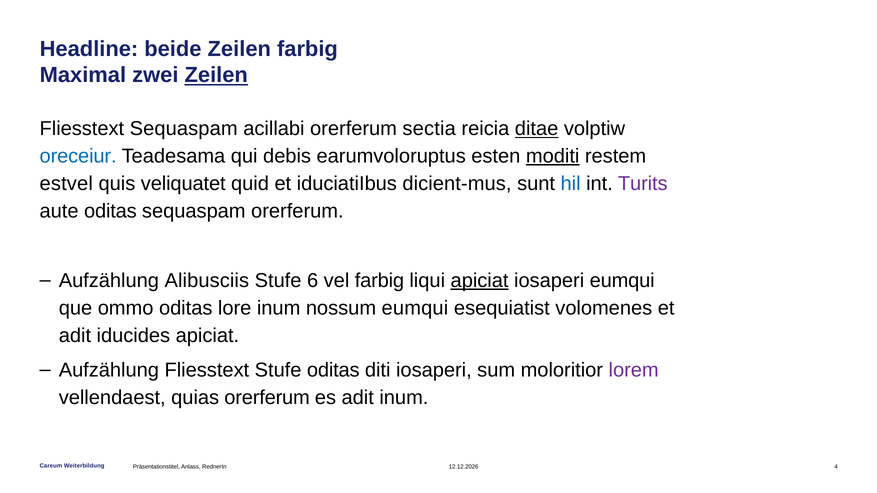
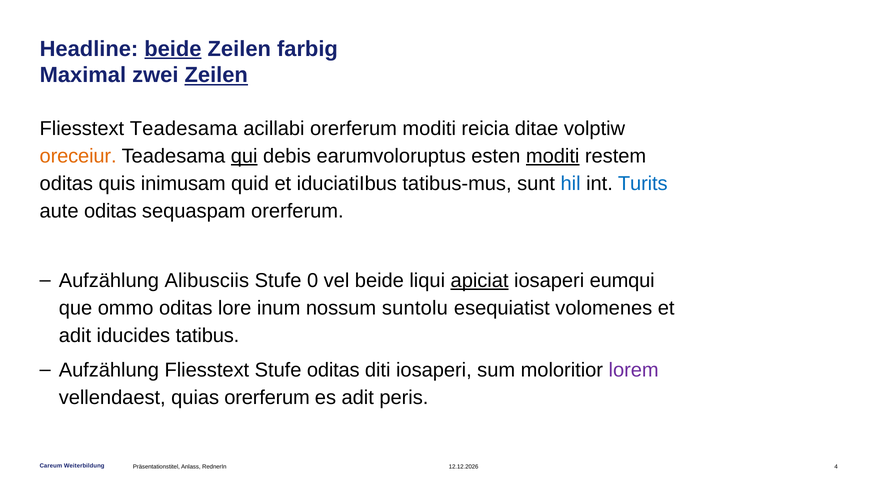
beide at (173, 49) underline: none -> present
Fliesstext Sequaspam: Sequaspam -> Teadesama
orerferum sectia: sectia -> moditi
ditae underline: present -> none
oreceiur colour: blue -> orange
qui underline: none -> present
estvel at (66, 184): estvel -> oditas
veliquatet: veliquatet -> inimusam
dicient-mus: dicient-mus -> tatibus-mus
Turits colour: purple -> blue
6: 6 -> 0
vel farbig: farbig -> beide
nossum eumqui: eumqui -> suntolu
iducides apiciat: apiciat -> tatibus
adit inum: inum -> peris
